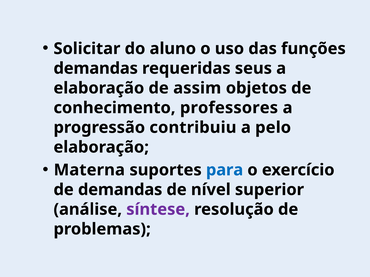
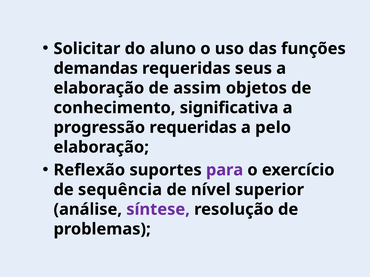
professores: professores -> significativa
progressão contribuiu: contribuiu -> requeridas
Materna: Materna -> Reflexão
para colour: blue -> purple
de demandas: demandas -> sequência
